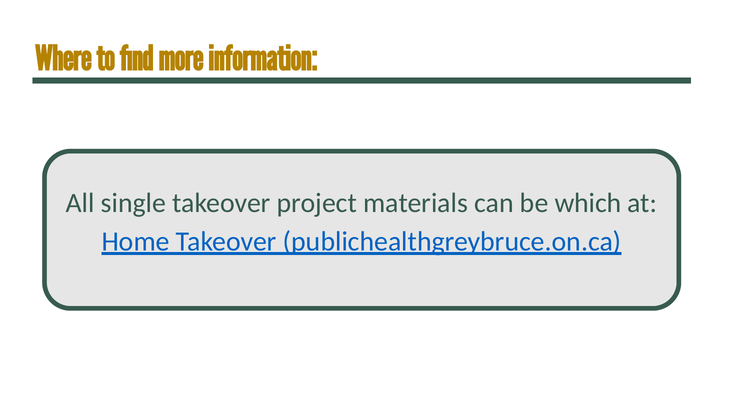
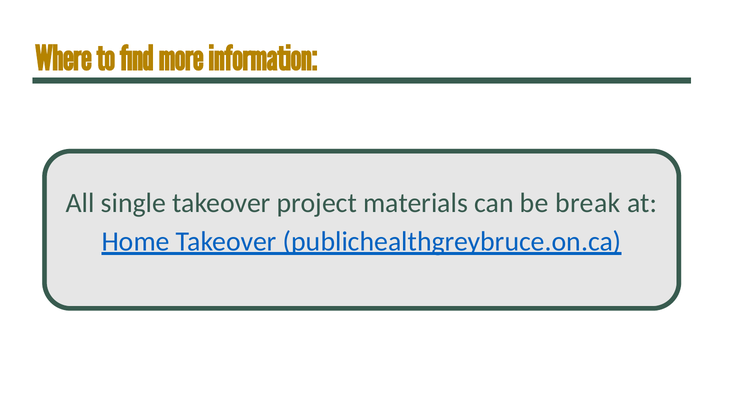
which: which -> break
